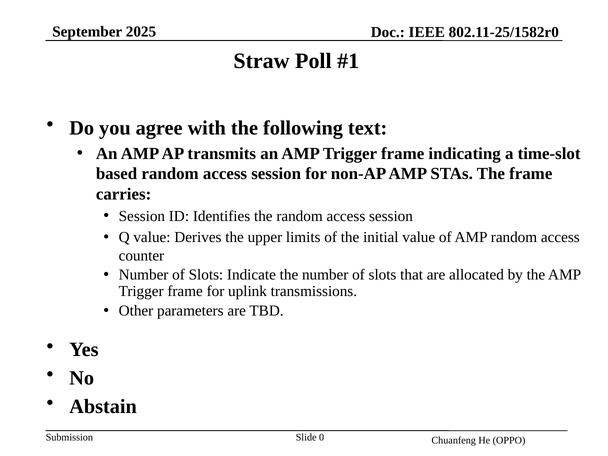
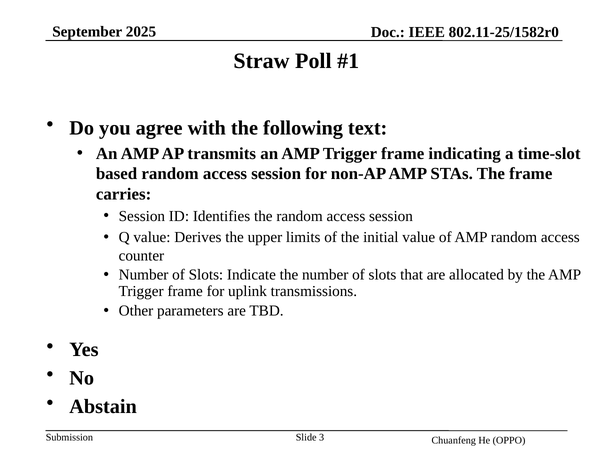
0: 0 -> 3
